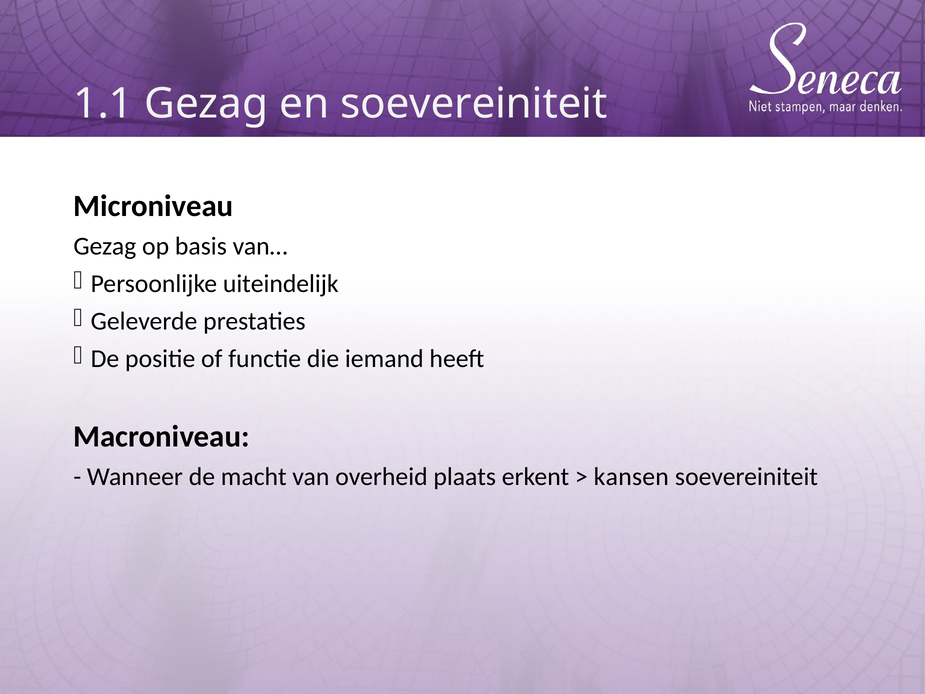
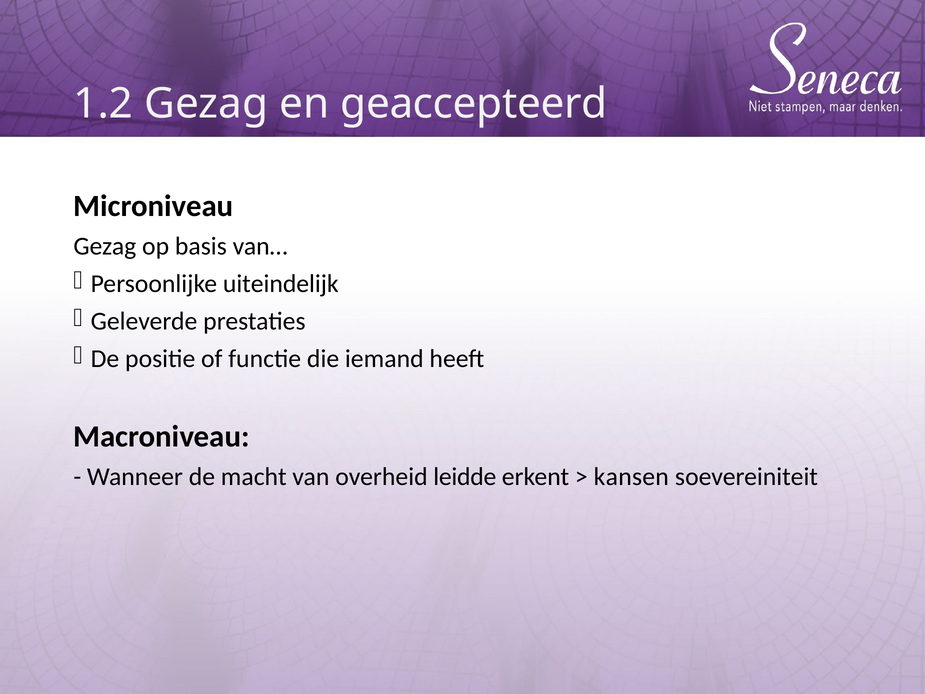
1.1: 1.1 -> 1.2
en soevereiniteit: soevereiniteit -> geaccepteerd
plaats: plaats -> leidde
